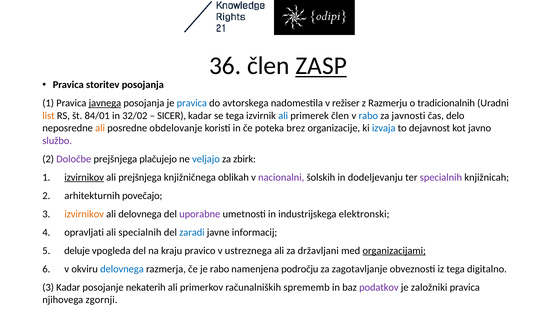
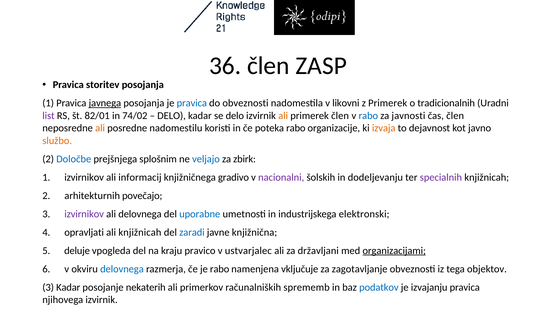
ZASP underline: present -> none
do avtorskega: avtorskega -> obveznosti
režiser: režiser -> likovni
z Razmerju: Razmerju -> Primerek
list colour: orange -> purple
84/01: 84/01 -> 82/01
32/02: 32/02 -> 74/02
SICER at (172, 116): SICER -> DELO
se tega: tega -> delo
ali at (283, 116) colour: blue -> orange
čas delo: delo -> člen
obdelovanje: obdelovanje -> nadomestilu
poteka brez: brez -> rabo
izvaja colour: blue -> orange
službo colour: purple -> orange
Določbe colour: purple -> blue
plačujejo: plačujejo -> splošnim
izvirnikov at (84, 177) underline: present -> none
ali prejšnjega: prejšnjega -> informacij
oblikah: oblikah -> gradivo
izvirnikov at (84, 214) colour: orange -> purple
uporabne colour: purple -> blue
ali specialnih: specialnih -> knjižnicah
informacij: informacij -> knjižnična
ustreznega: ustreznega -> ustvarjalec
področju: področju -> vključuje
digitalno: digitalno -> objektov
podatkov colour: purple -> blue
založniki: založniki -> izvajanju
njihovega zgornji: zgornji -> izvirnik
